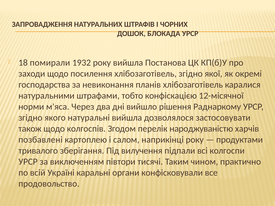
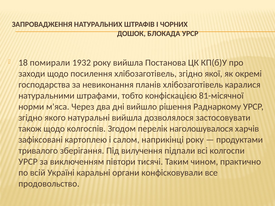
12-місячної: 12-місячної -> 81-місячної
народжуваністю: народжуваністю -> наголошувалося
позбавлені: позбавлені -> зафіксовані
